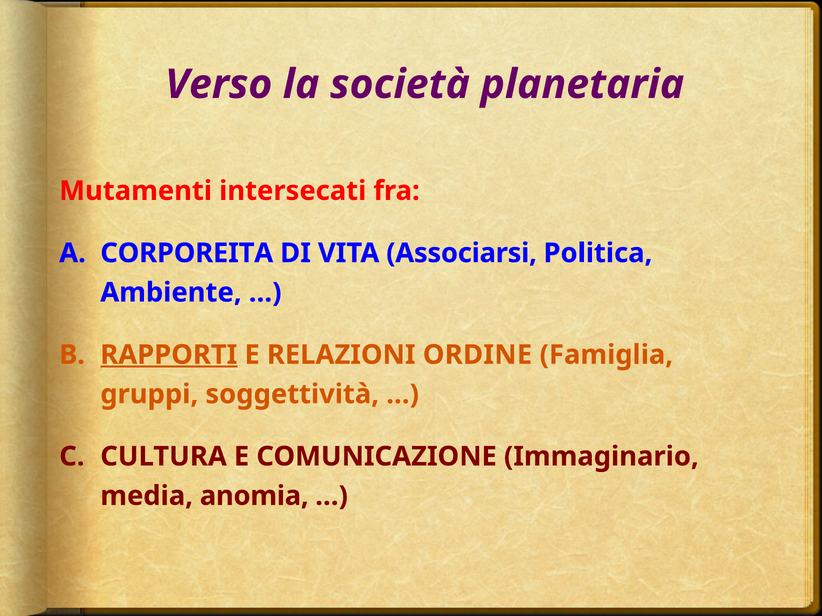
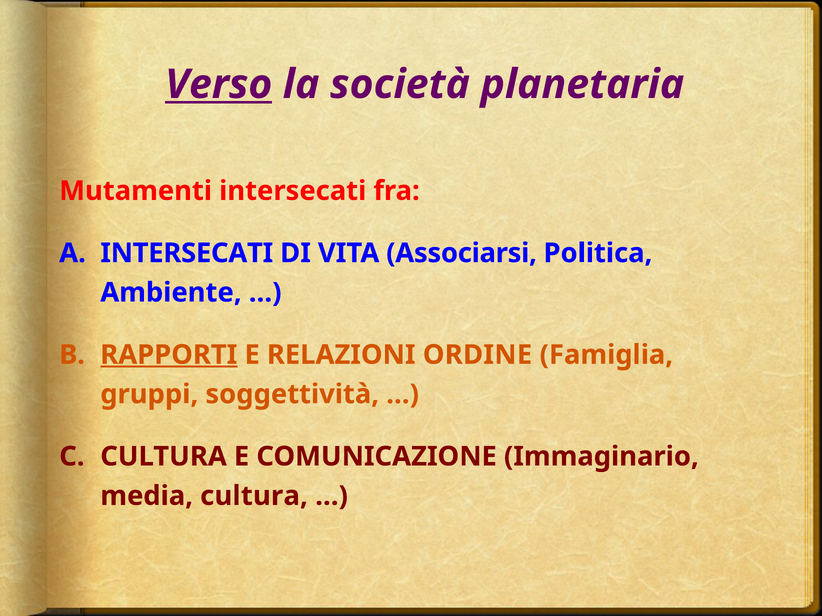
Verso underline: none -> present
CORPOREITA at (187, 253): CORPOREITA -> INTERSECATI
media anomia: anomia -> cultura
